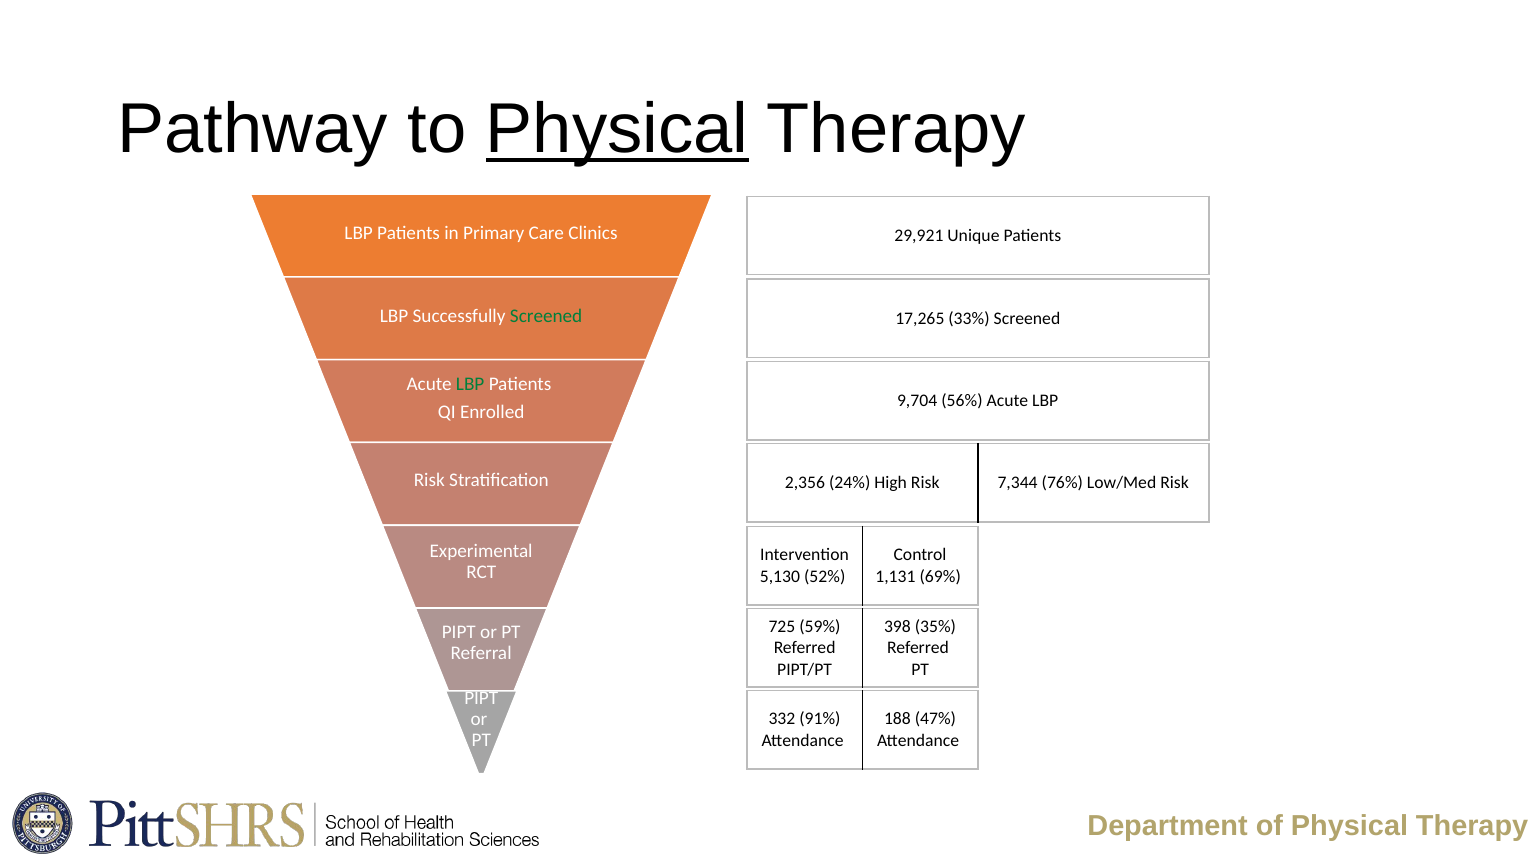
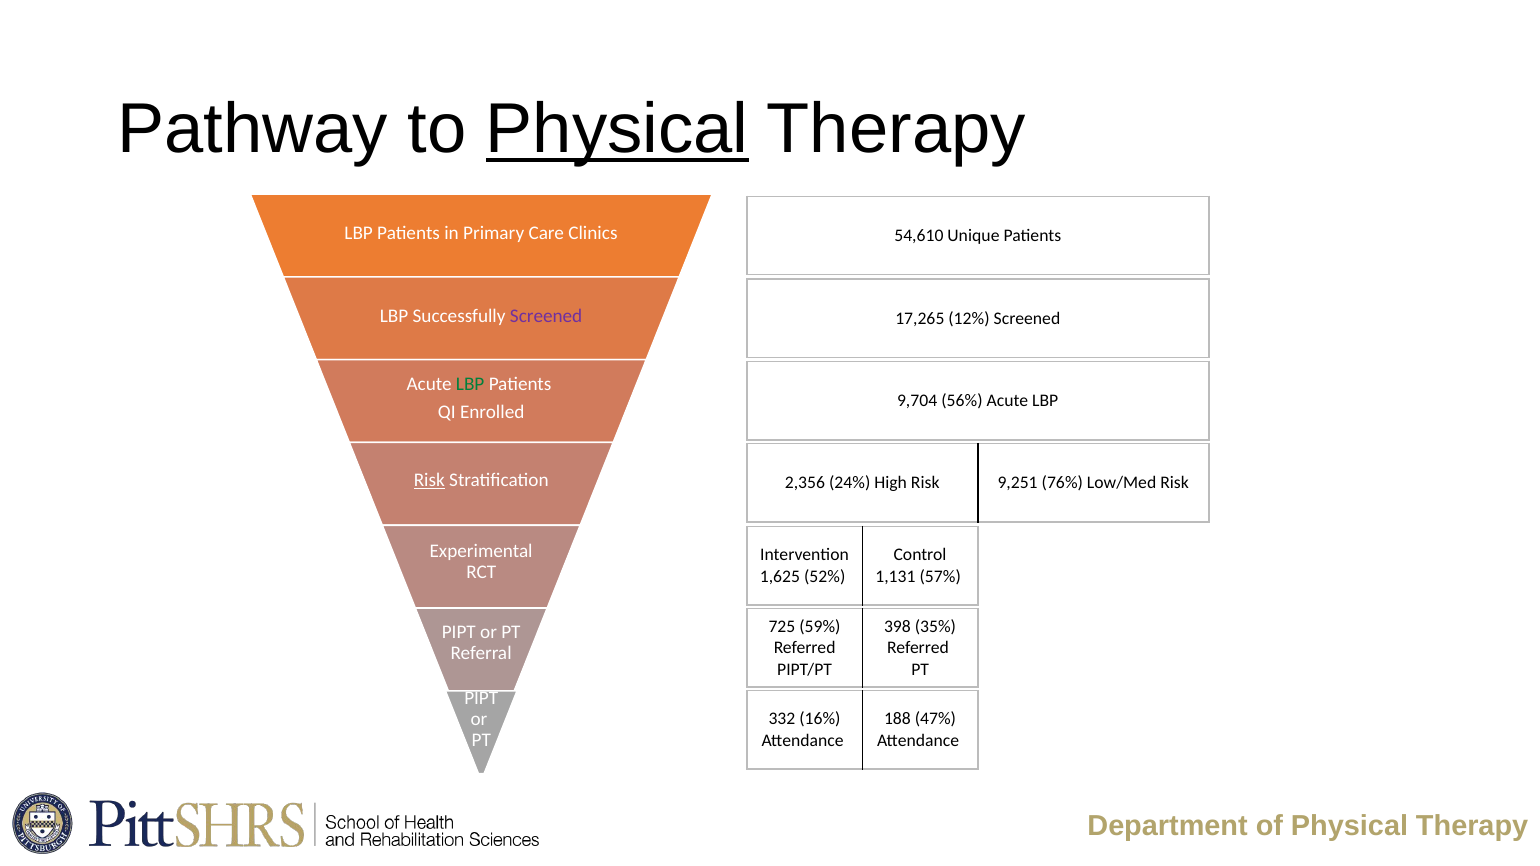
29,921: 29,921 -> 54,610
Screened at (546, 316) colour: green -> purple
33%: 33% -> 12%
Risk at (429, 480) underline: none -> present
7,344: 7,344 -> 9,251
5,130: 5,130 -> 1,625
69%: 69% -> 57%
91%: 91% -> 16%
